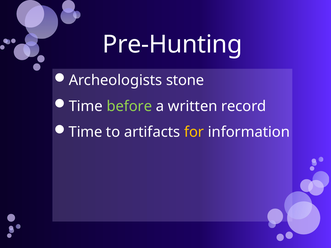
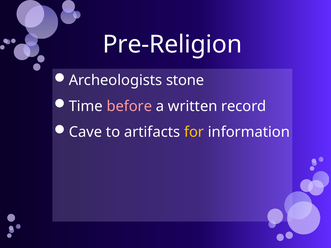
Pre-Hunting: Pre-Hunting -> Pre-Religion
before colour: light green -> pink
Time at (86, 132): Time -> Cave
